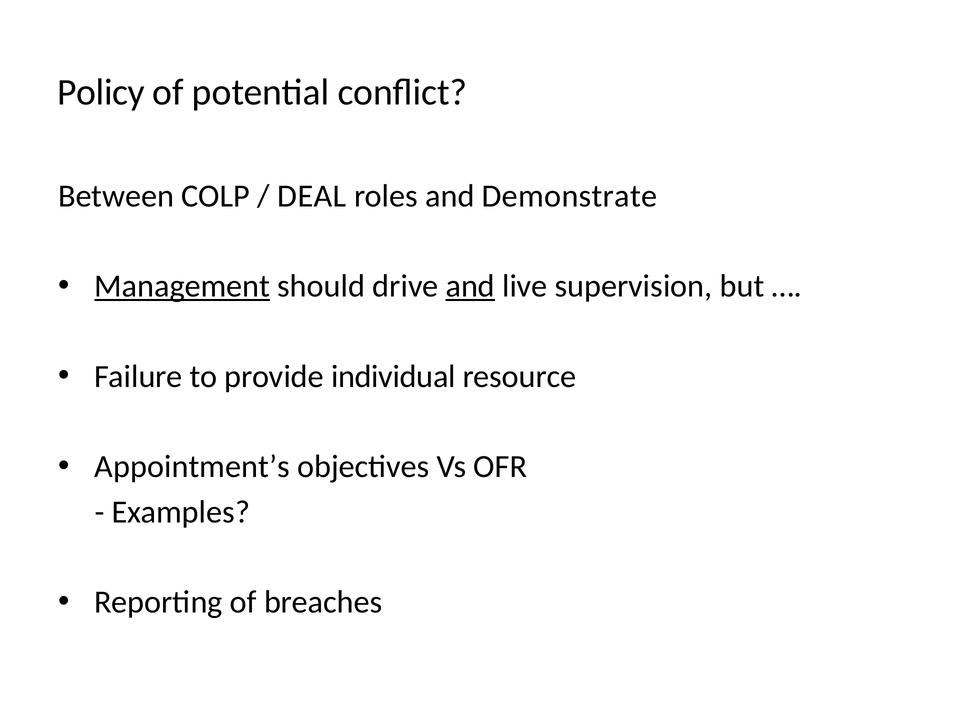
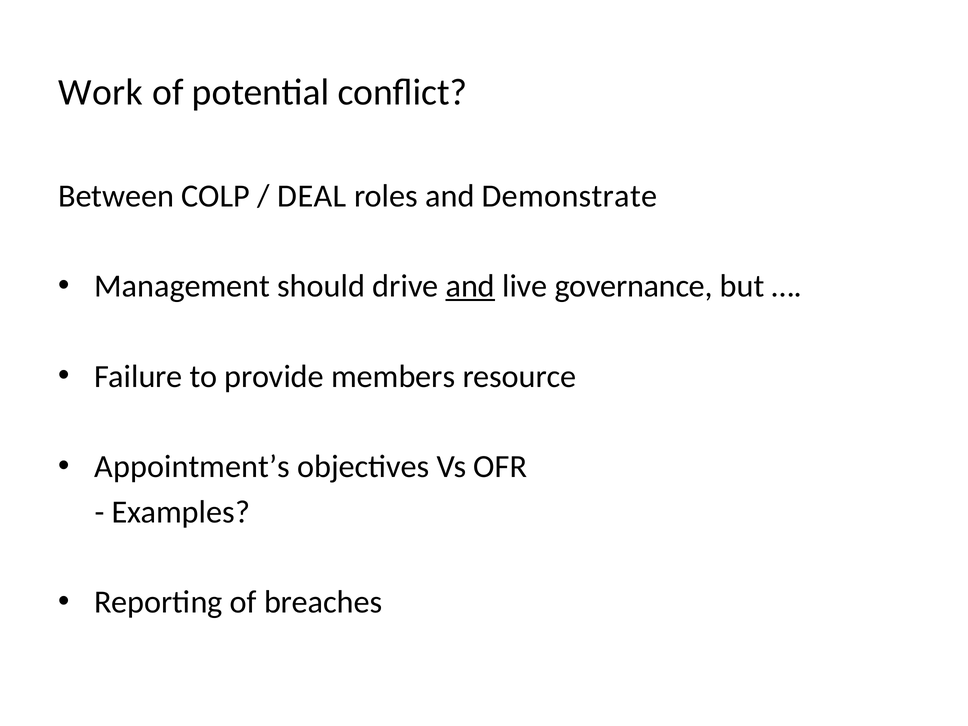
Policy: Policy -> Work
Management underline: present -> none
supervision: supervision -> governance
individual: individual -> members
